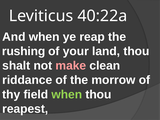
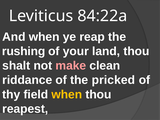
40:22a: 40:22a -> 84:22a
morrow: morrow -> pricked
when at (67, 94) colour: light green -> yellow
